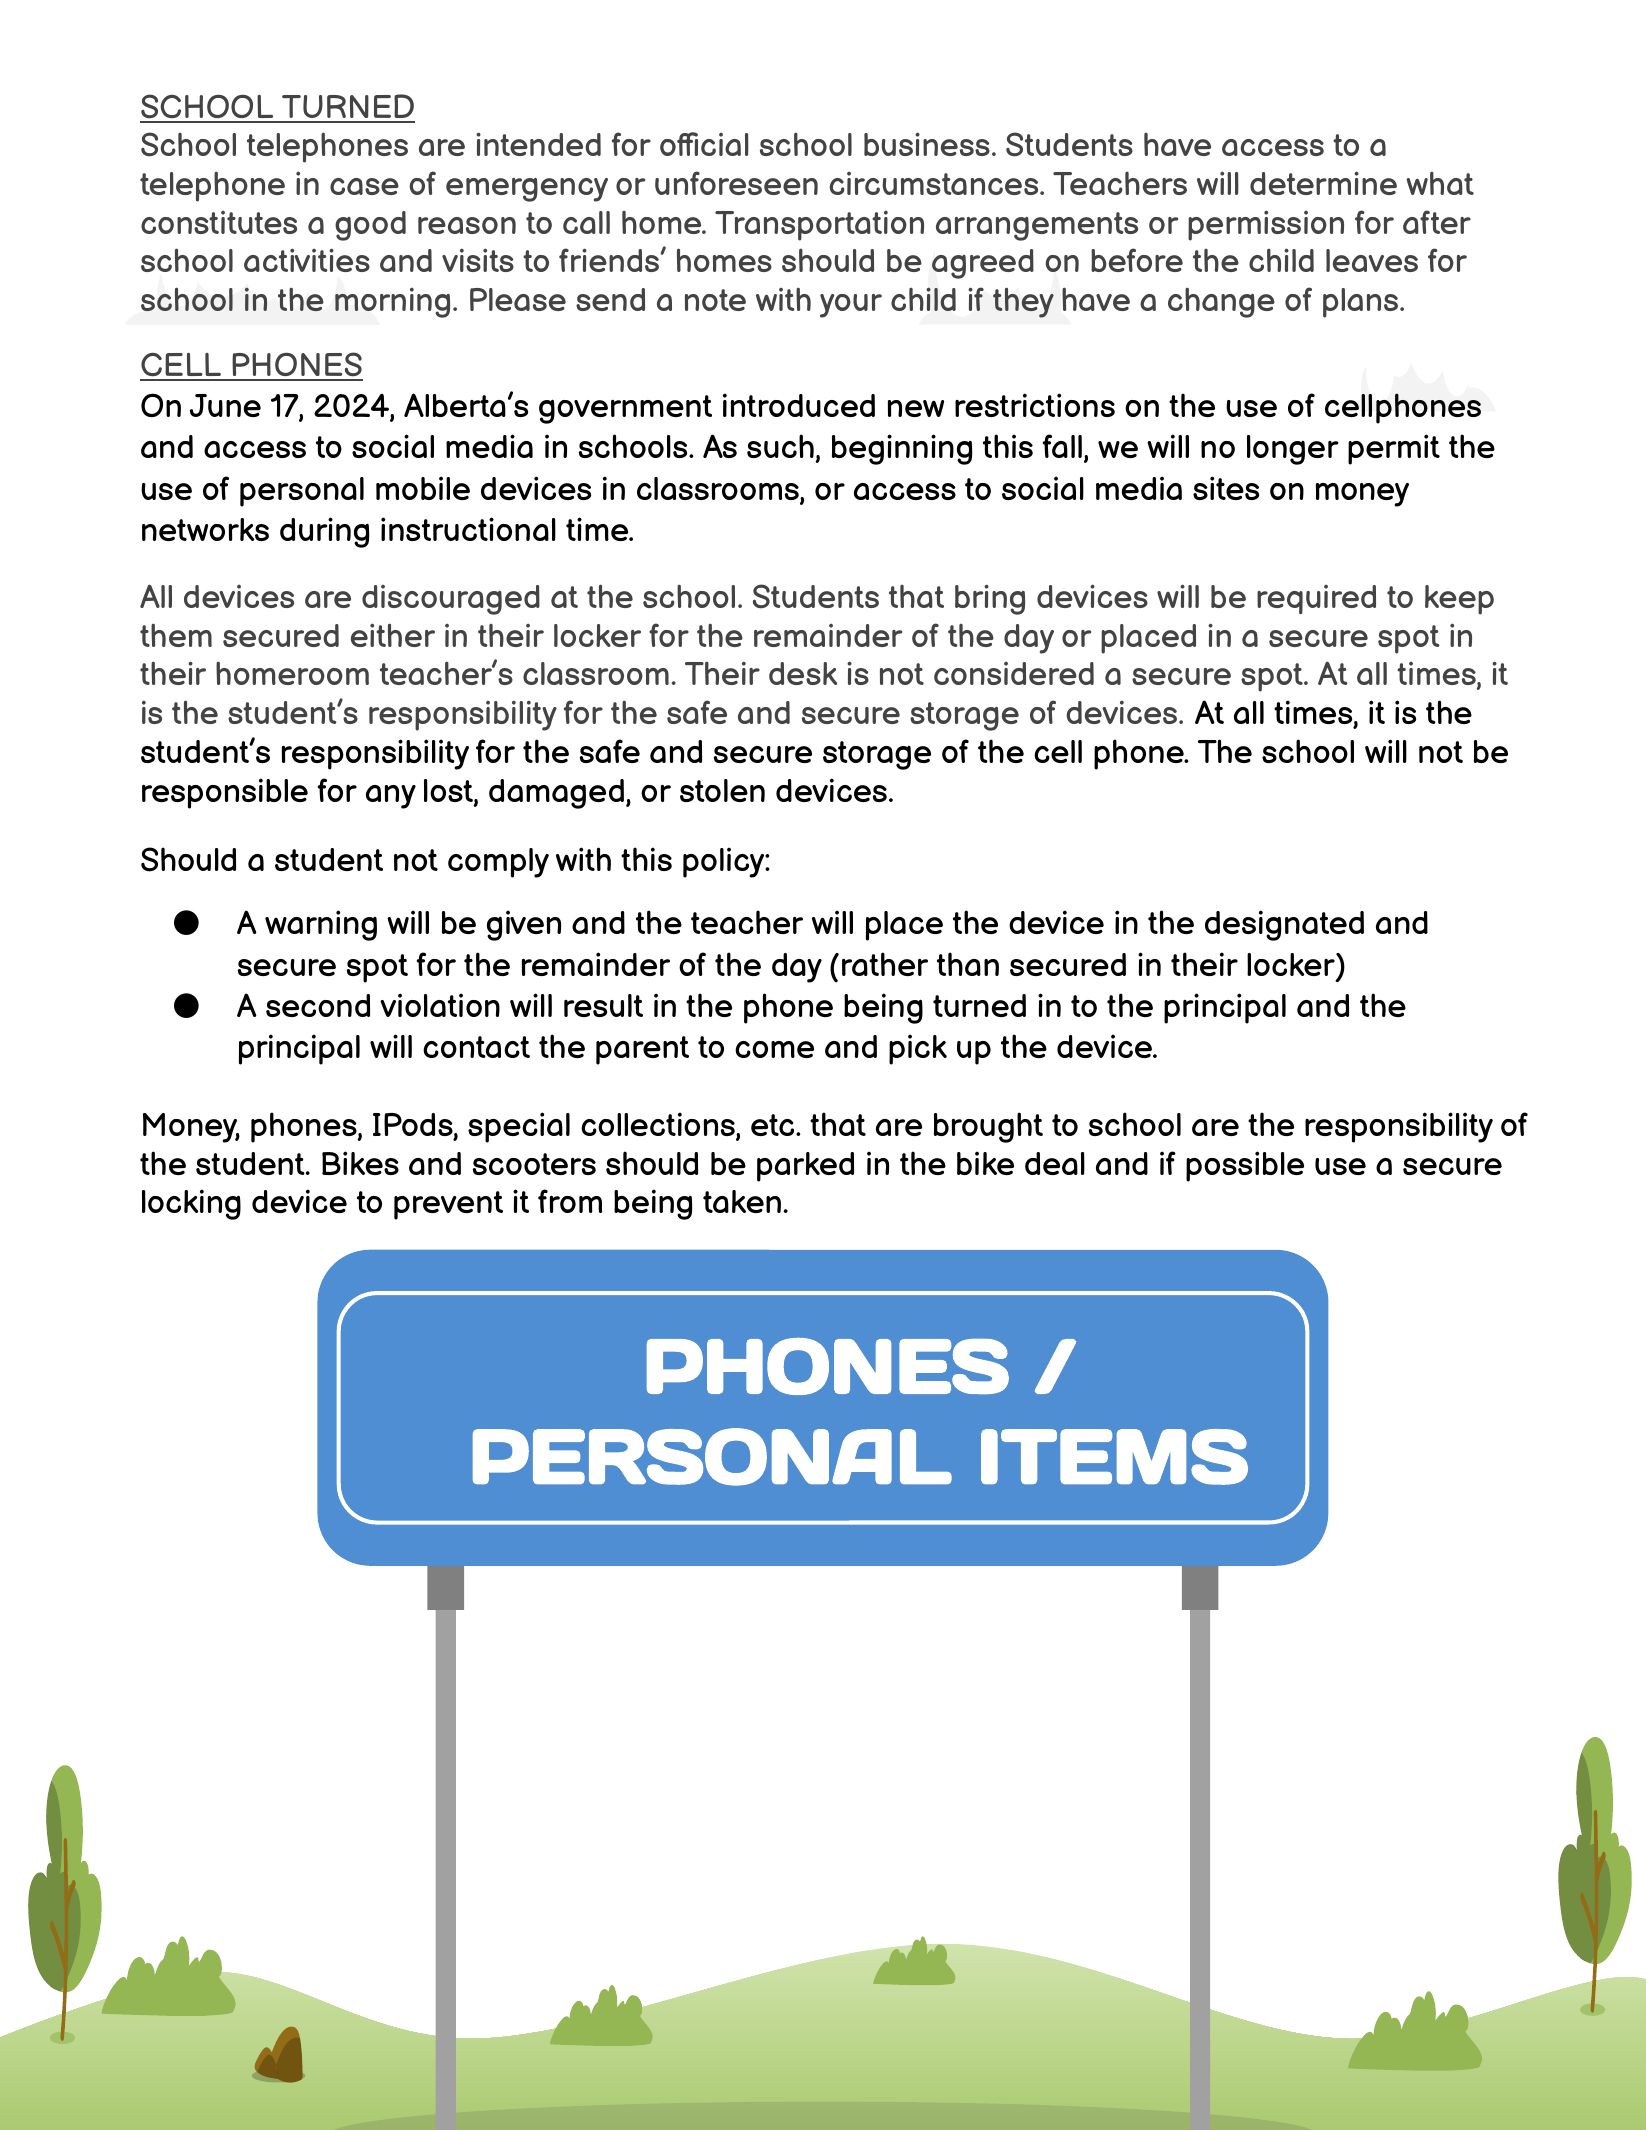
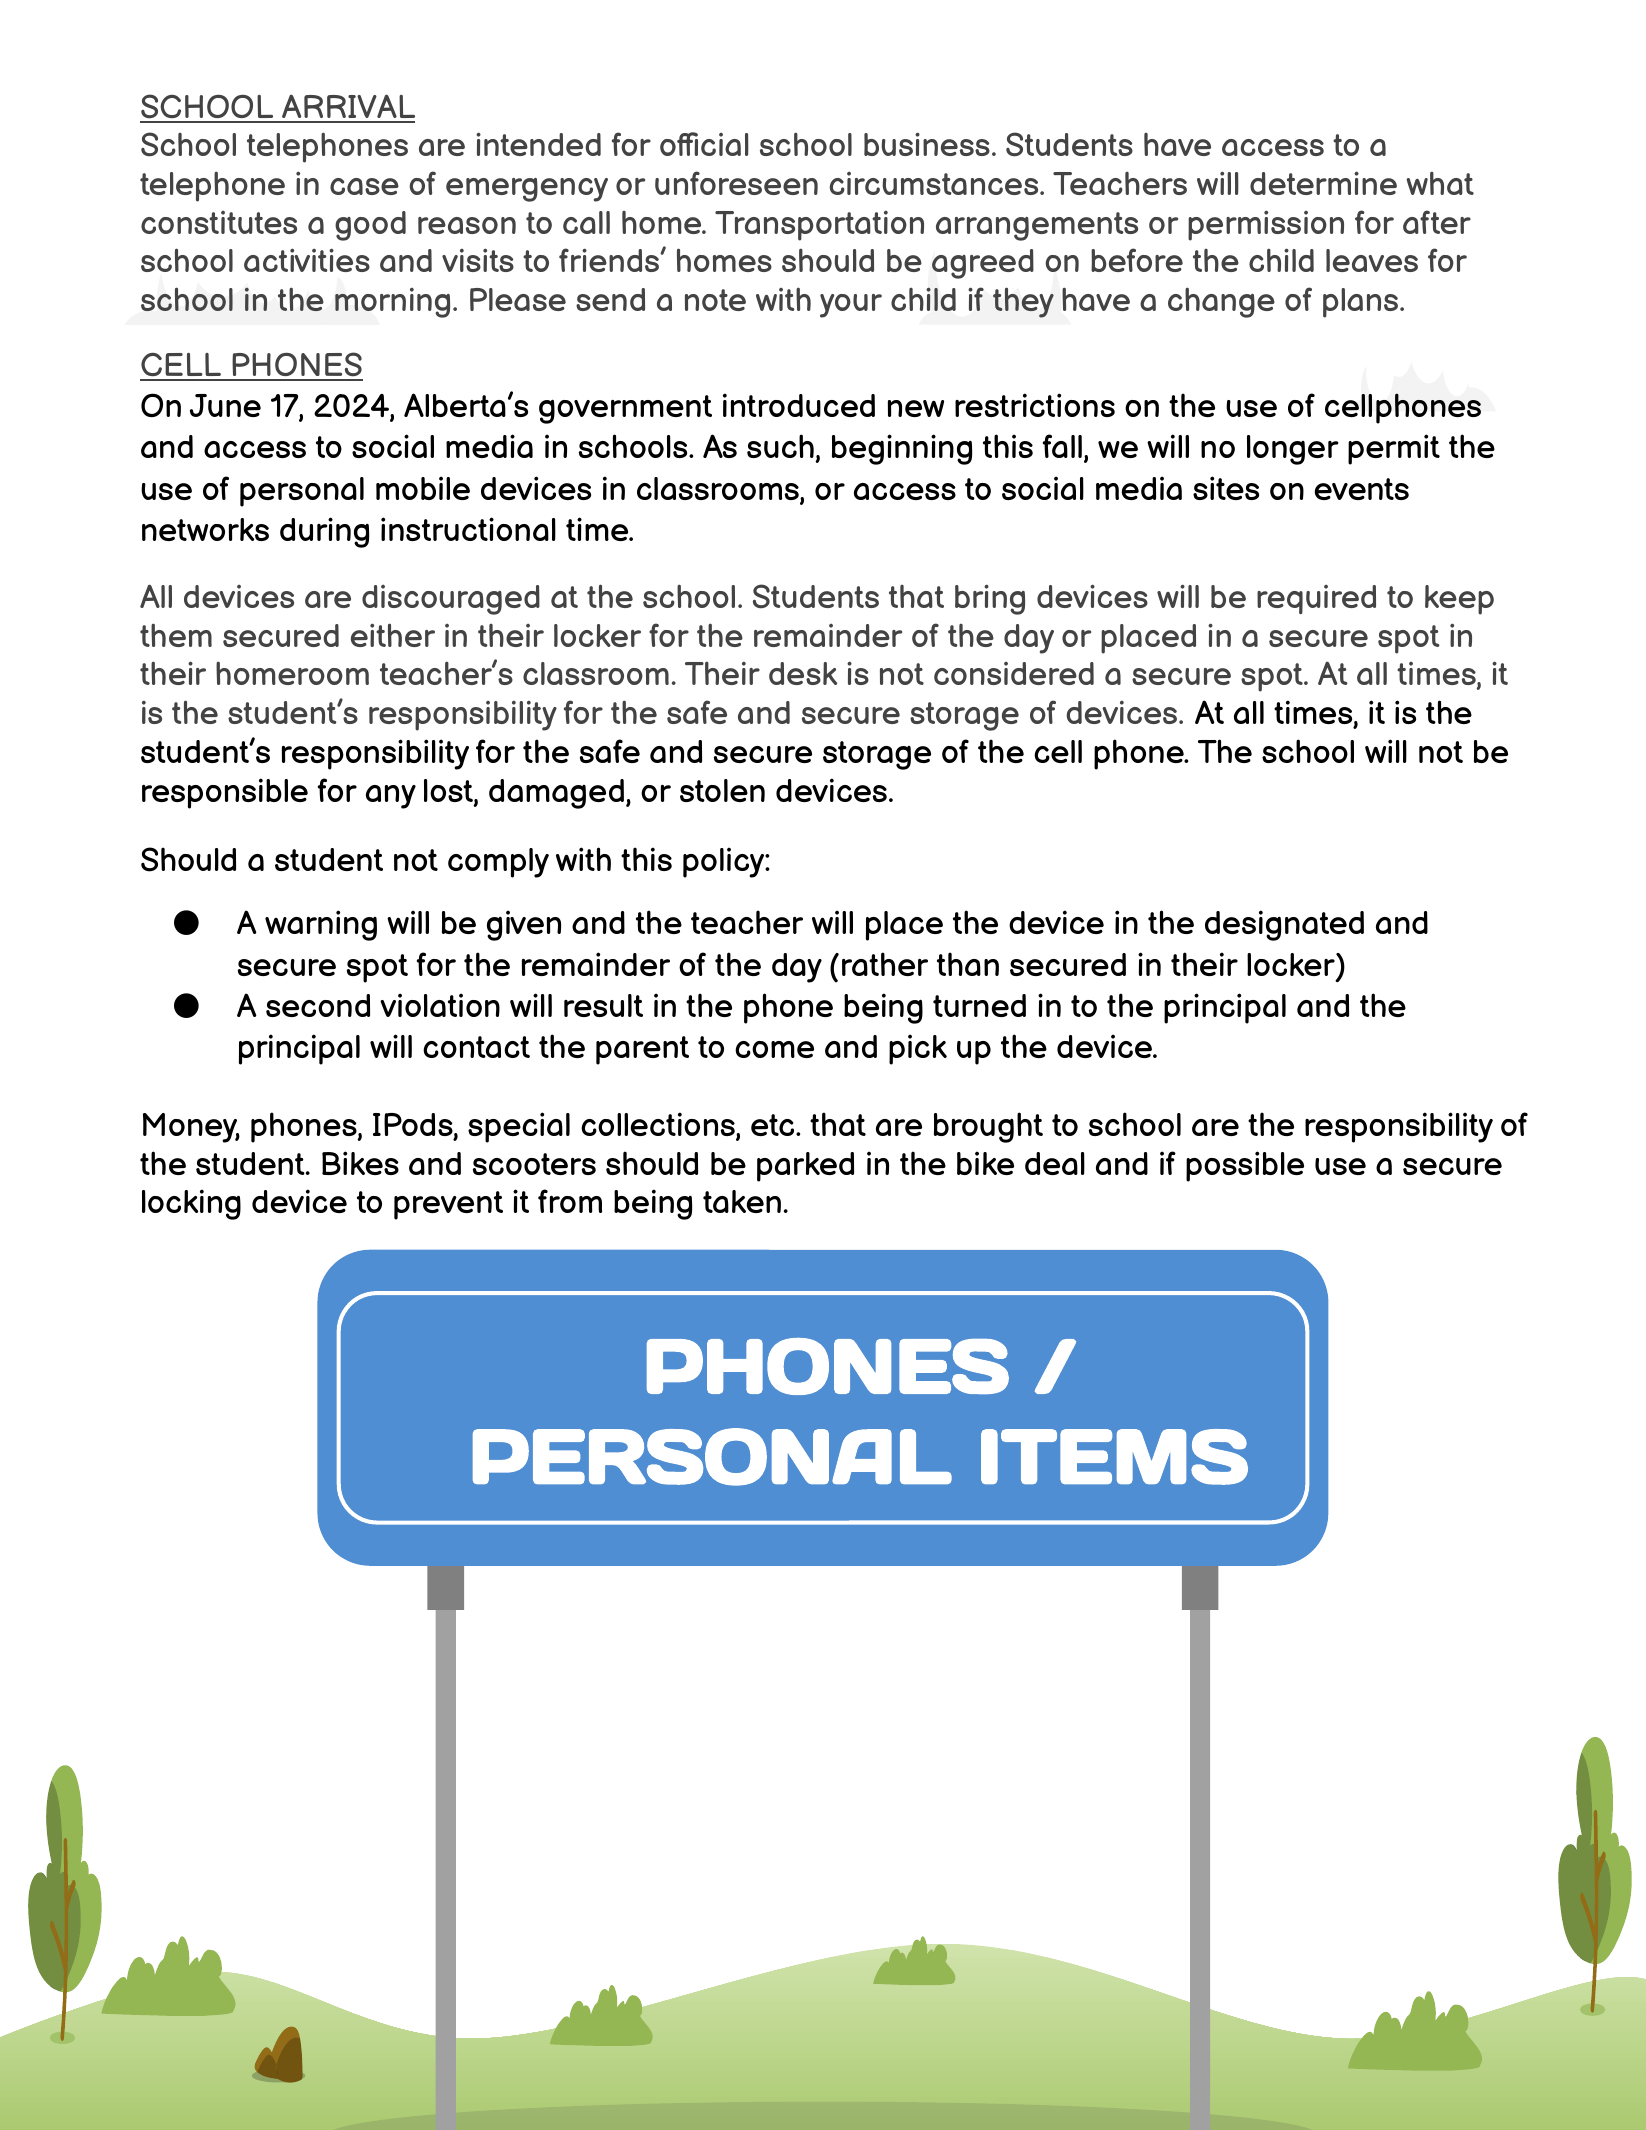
SCHOOL TURNED: TURNED -> ARRIVAL
on money: money -> events
